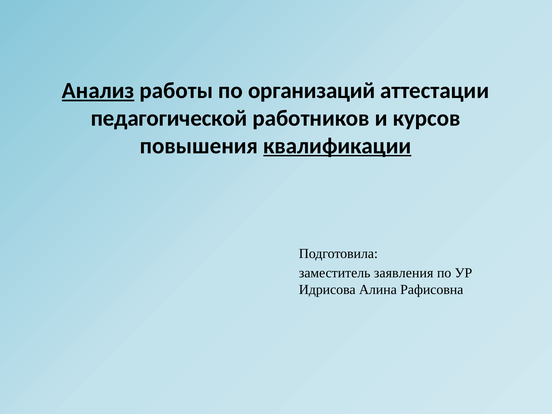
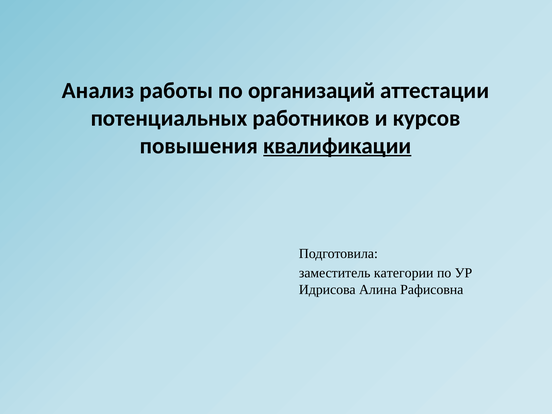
Анализ underline: present -> none
педагогической: педагогической -> потенциальных
заявления: заявления -> категории
